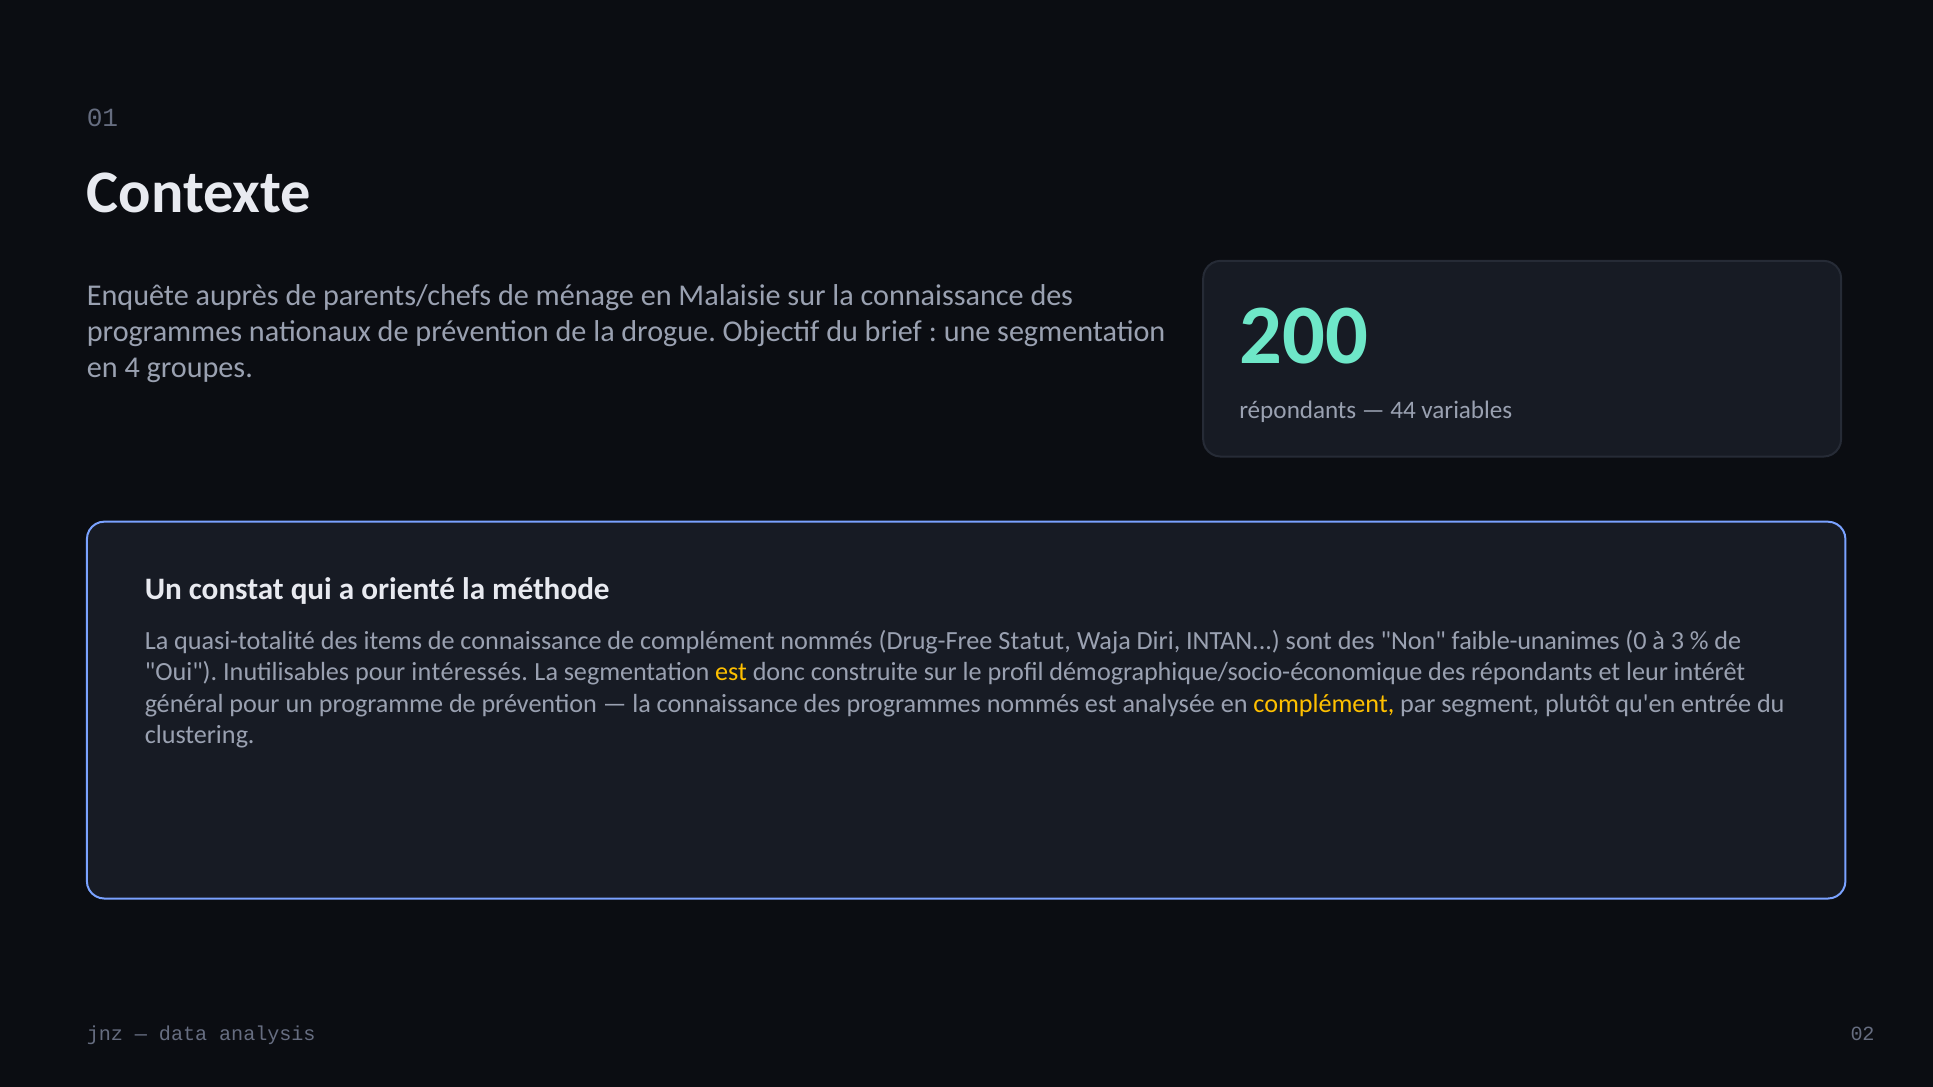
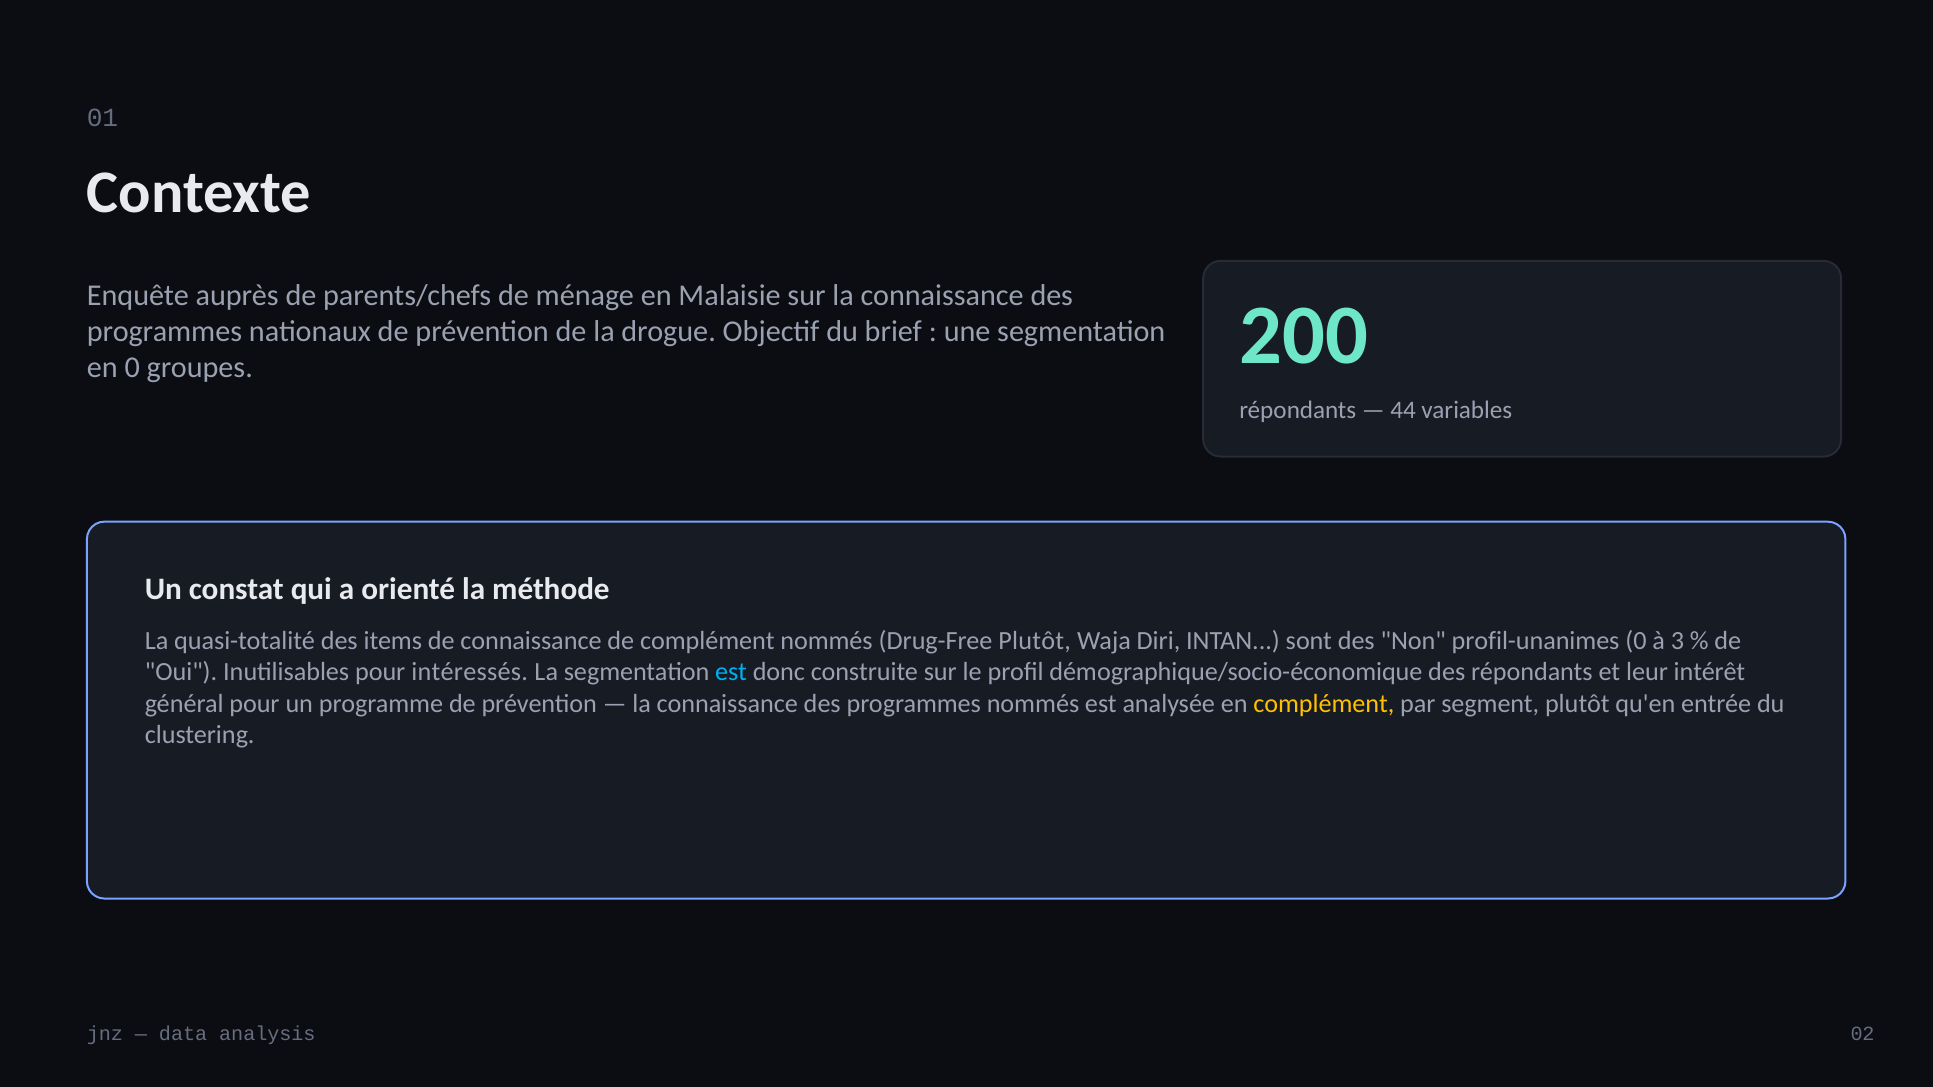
en 4: 4 -> 0
Drug-Free Statut: Statut -> Plutôt
faible-unanimes: faible-unanimes -> profil-unanimes
est at (731, 672) colour: yellow -> light blue
